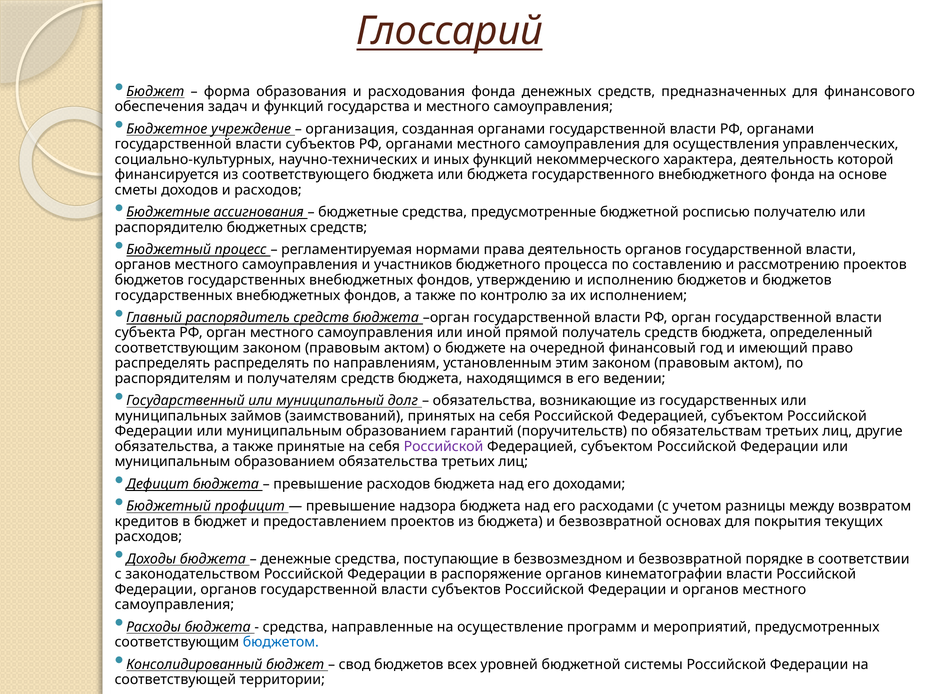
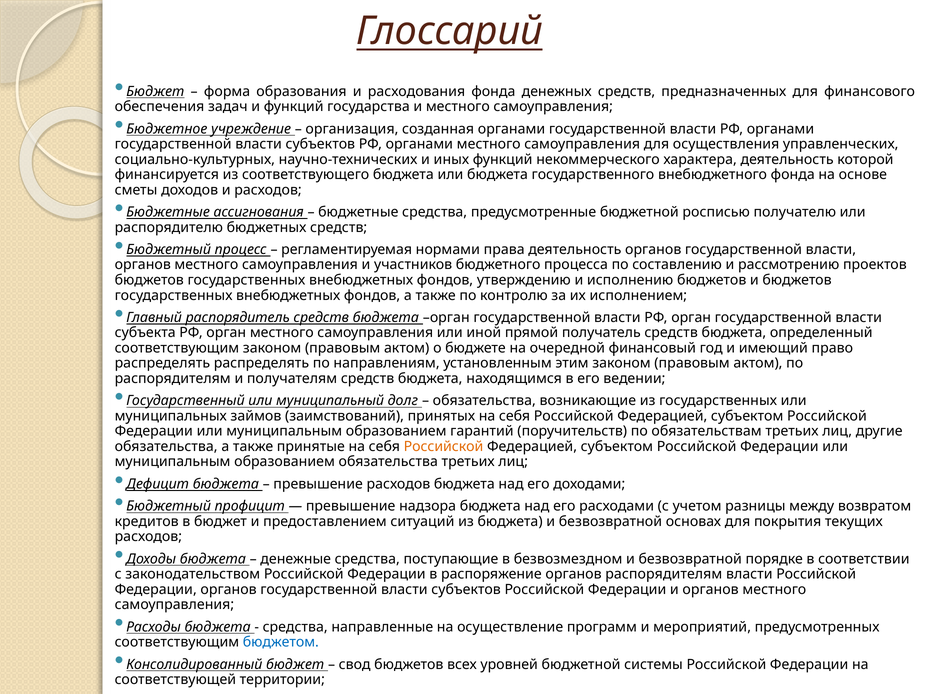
Российской at (444, 446) colour: purple -> orange
предоставлением проектов: проектов -> ситуаций
органов кинематографии: кинематографии -> распорядителям
